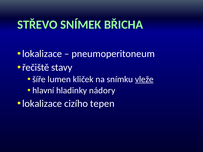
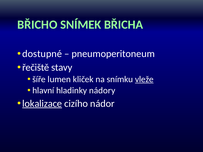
STŘEVO: STŘEVO -> BŘICHO
lokalizace at (42, 54): lokalizace -> dostupné
lokalizace at (42, 104) underline: none -> present
tepen: tepen -> nádor
